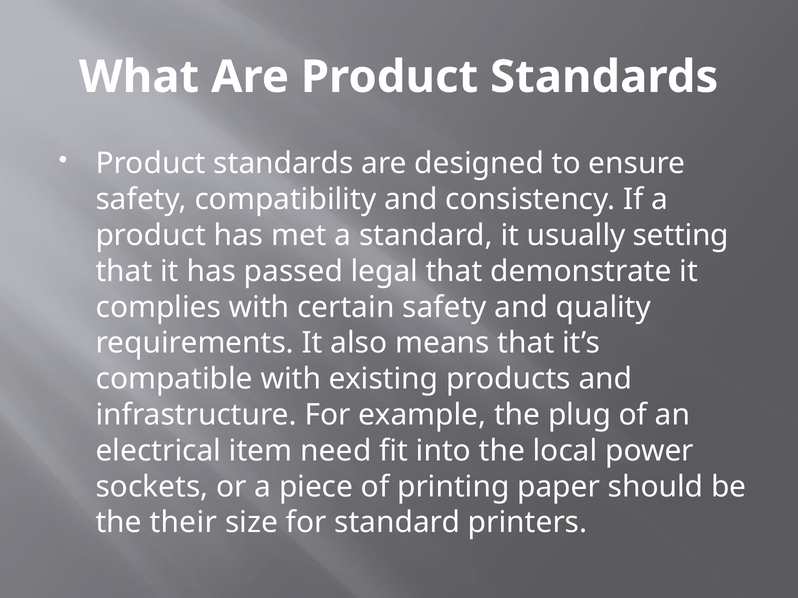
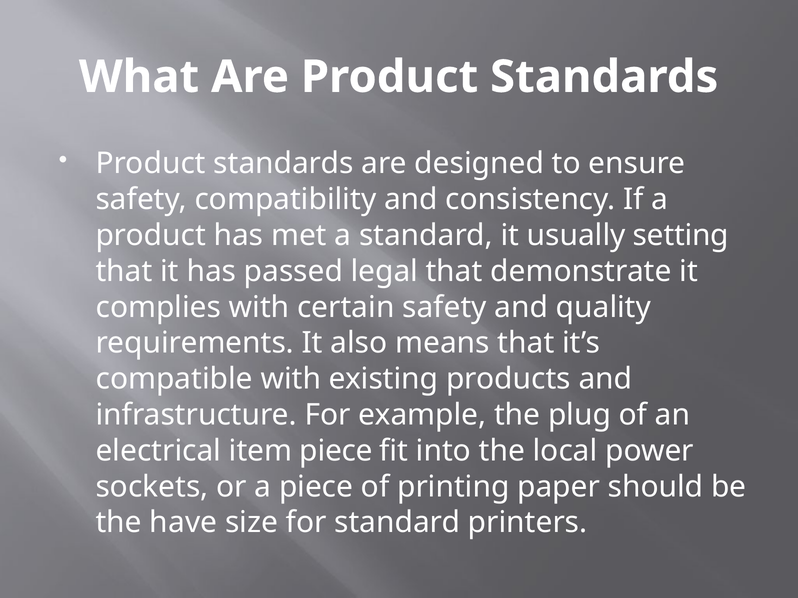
item need: need -> piece
their: their -> have
